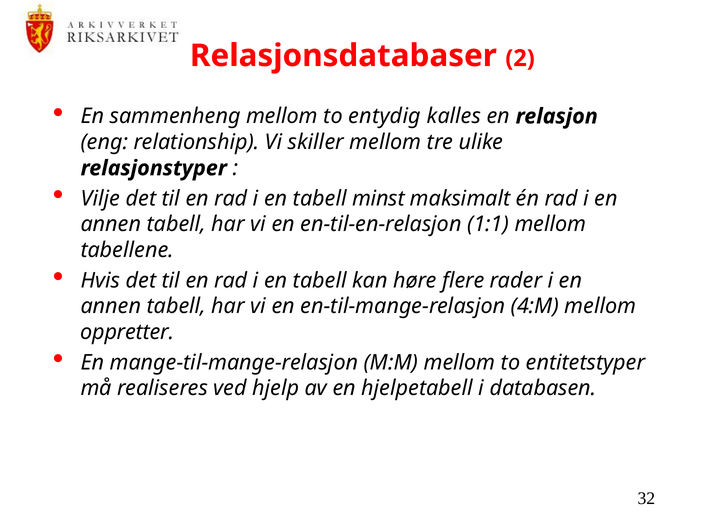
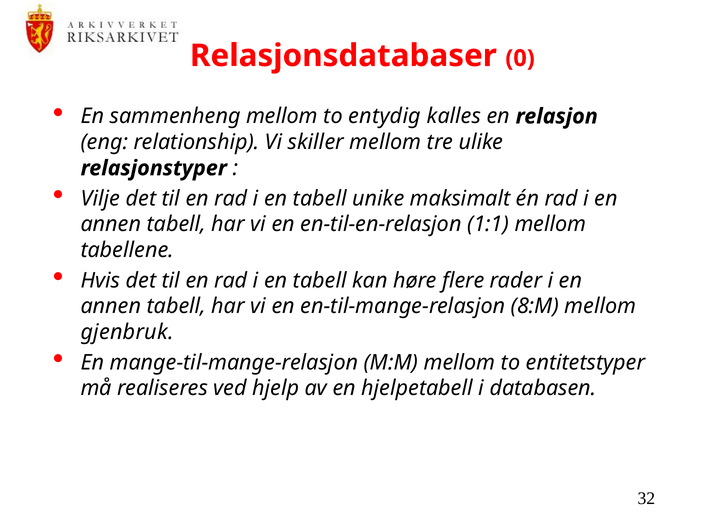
2: 2 -> 0
minst: minst -> unike
4:M: 4:M -> 8:M
oppretter: oppretter -> gjenbruk
